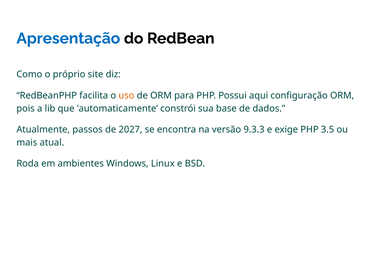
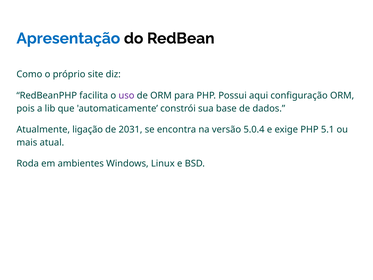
uso colour: orange -> purple
passos: passos -> ligação
2027: 2027 -> 2031
9.3.3: 9.3.3 -> 5.0.4
3.5: 3.5 -> 5.1
